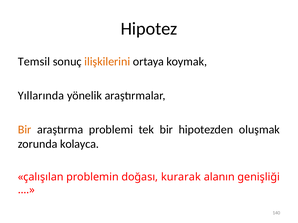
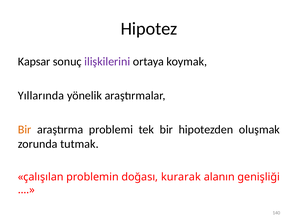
Temsil: Temsil -> Kapsar
ilişkilerini colour: orange -> purple
kolayca: kolayca -> tutmak
